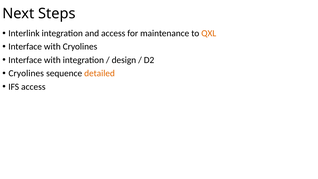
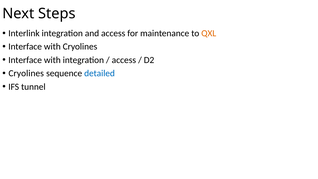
design at (124, 60): design -> access
detailed colour: orange -> blue
IFS access: access -> tunnel
